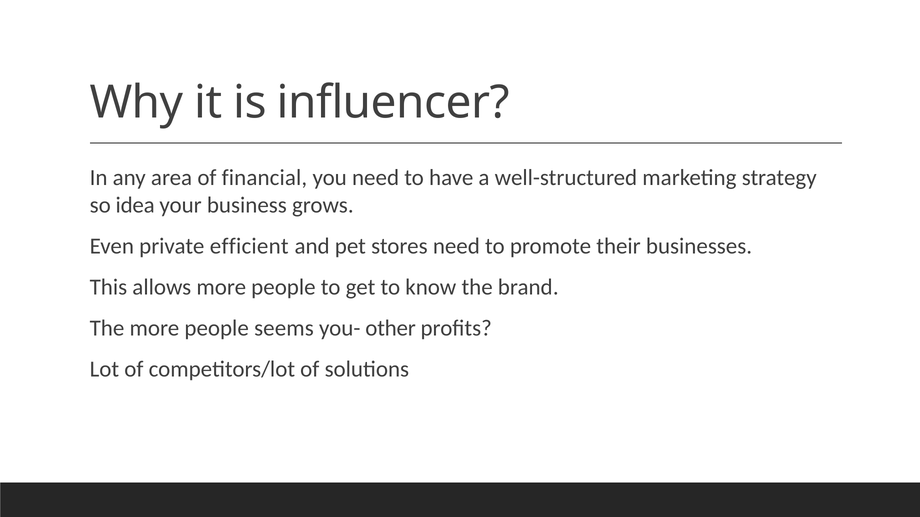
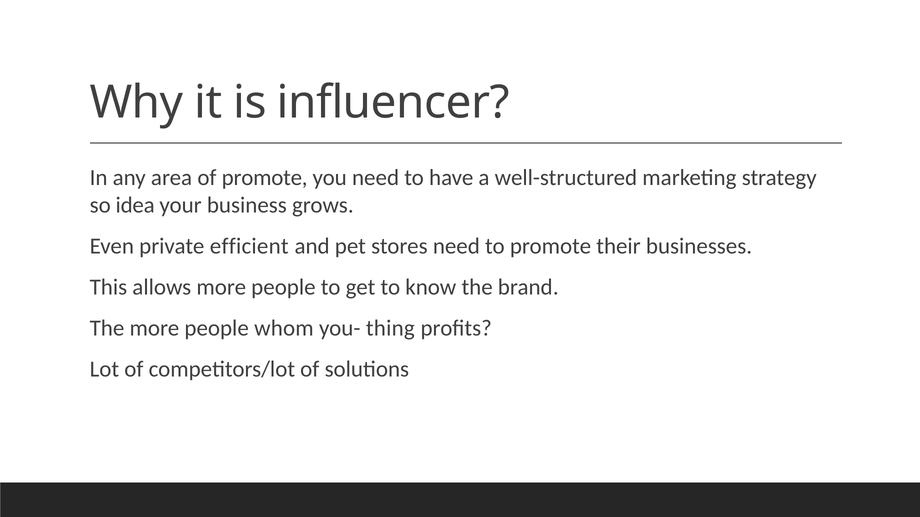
of financial: financial -> promote
seems: seems -> whom
other: other -> thing
